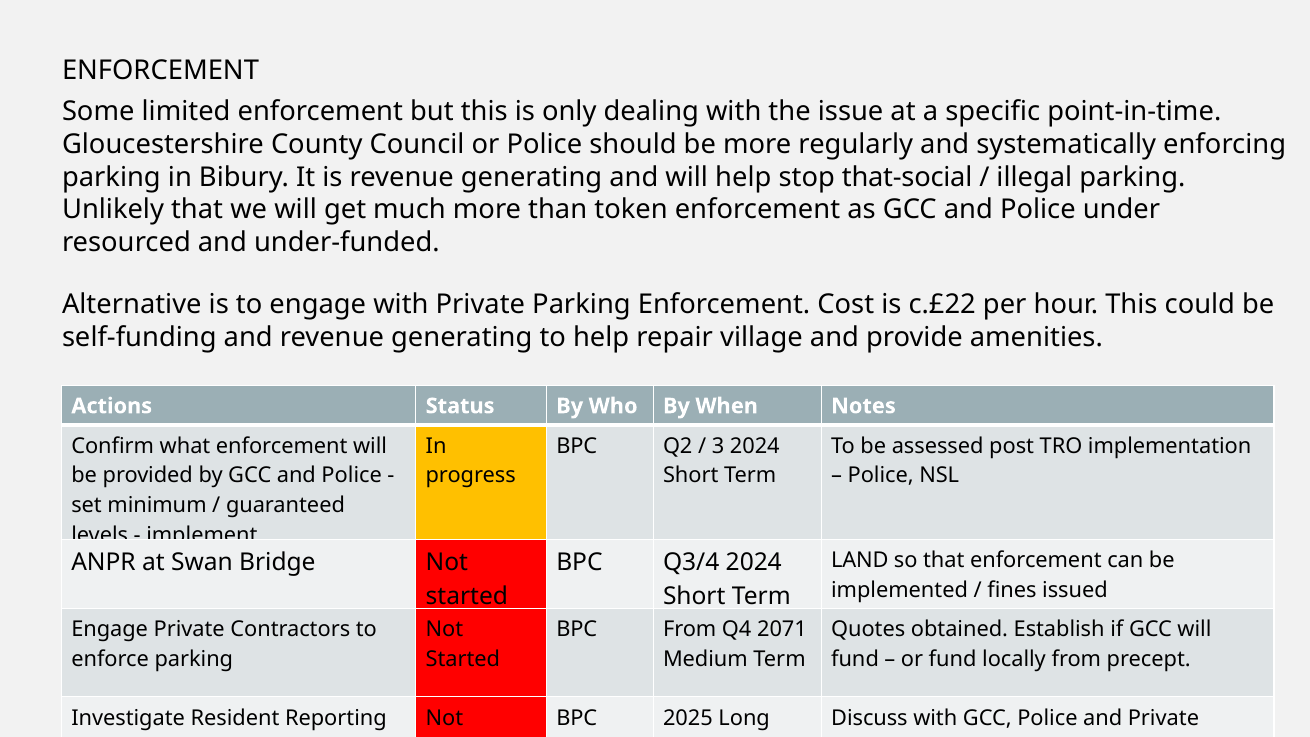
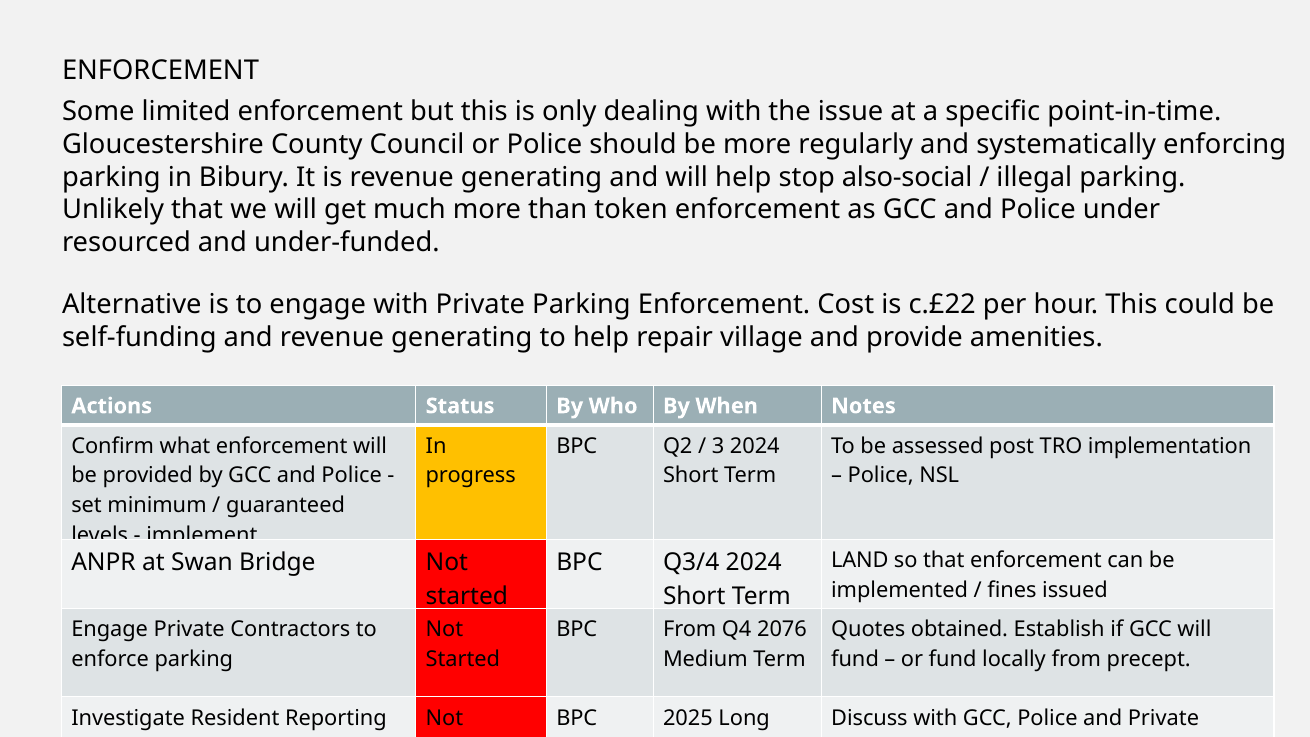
that-social: that-social -> also-social
2071: 2071 -> 2076
